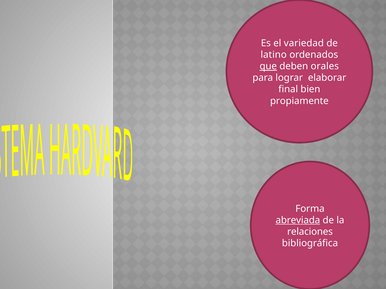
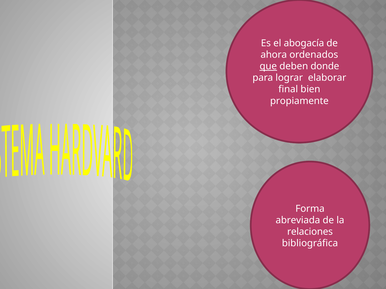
variedad: variedad -> abogacía
latino: latino -> ahora
orales: orales -> donde
abreviada underline: present -> none
